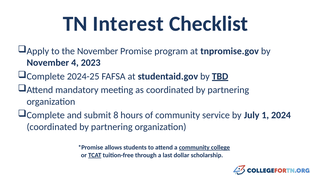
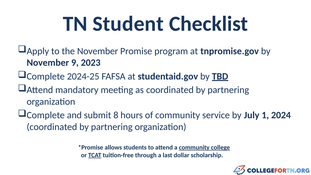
Interest: Interest -> Student
4: 4 -> 9
